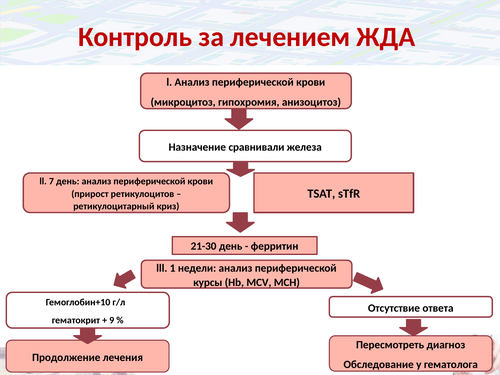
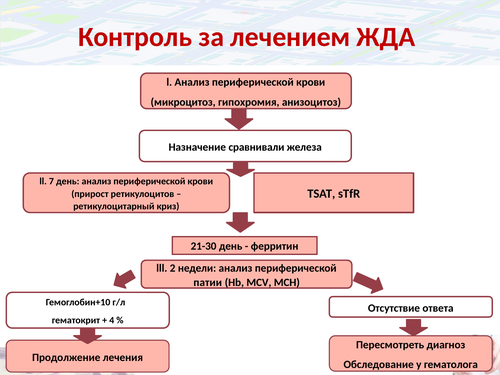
1: 1 -> 2
курсы: курсы -> патии
9: 9 -> 4
